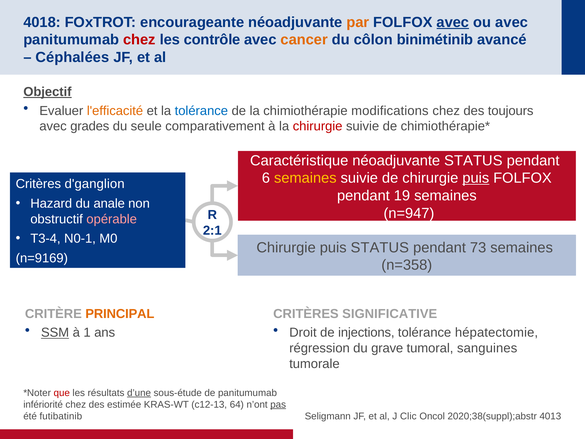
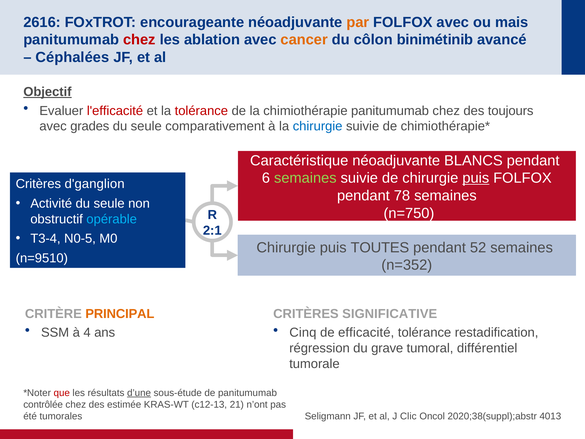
4018: 4018 -> 2616
avec at (453, 22) underline: present -> none
ou avec: avec -> mais
contrôle: contrôle -> ablation
l'efficacité colour: orange -> red
tolérance at (201, 111) colour: blue -> red
chimiothérapie modifications: modifications -> panitumumab
chirurgie at (318, 126) colour: red -> blue
néoadjuvante STATUS: STATUS -> BLANCS
semaines at (305, 178) colour: yellow -> light green
19: 19 -> 78
Hazard: Hazard -> Activité
anale at (109, 203): anale -> seule
n=947: n=947 -> n=750
opérable colour: pink -> light blue
N0-1: N0-1 -> N0-5
puis STATUS: STATUS -> TOUTES
73: 73 -> 52
n=9169: n=9169 -> n=9510
n=358: n=358 -> n=352
Droit: Droit -> Cinq
injections: injections -> efficacité
hépatectomie: hépatectomie -> restadification
SSM underline: present -> none
1: 1 -> 4
sanguines: sanguines -> différentiel
infériorité: infériorité -> contrôlée
64: 64 -> 21
pas underline: present -> none
futibatinib: futibatinib -> tumorales
